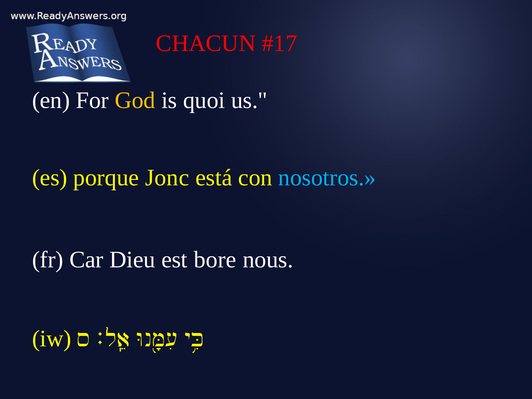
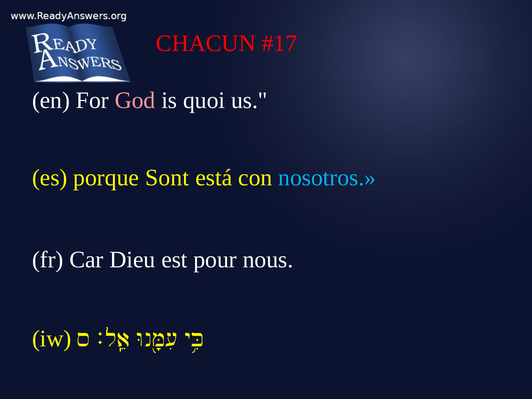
God colour: yellow -> pink
Jonc: Jonc -> Sont
bore: bore -> pour
